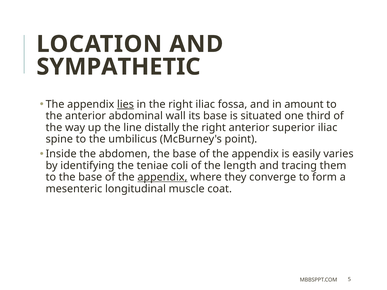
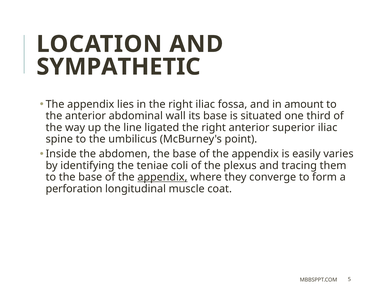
lies underline: present -> none
distally: distally -> ligated
length: length -> plexus
mesenteric: mesenteric -> perforation
